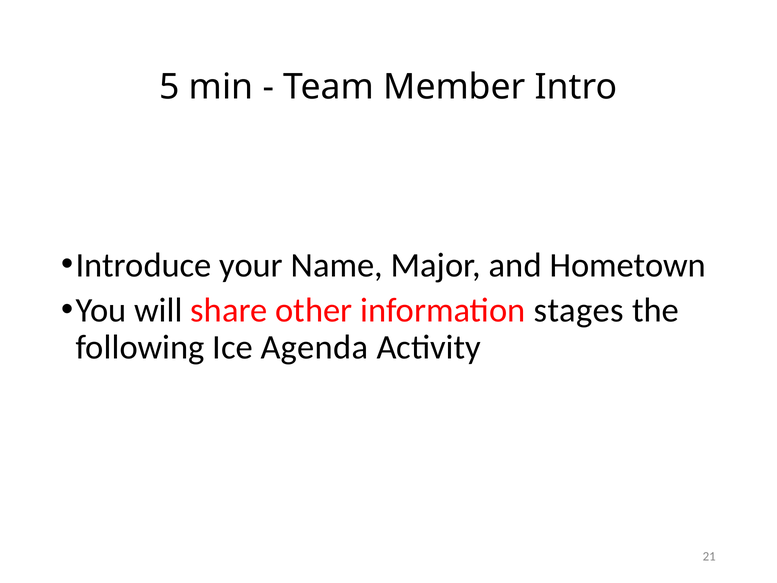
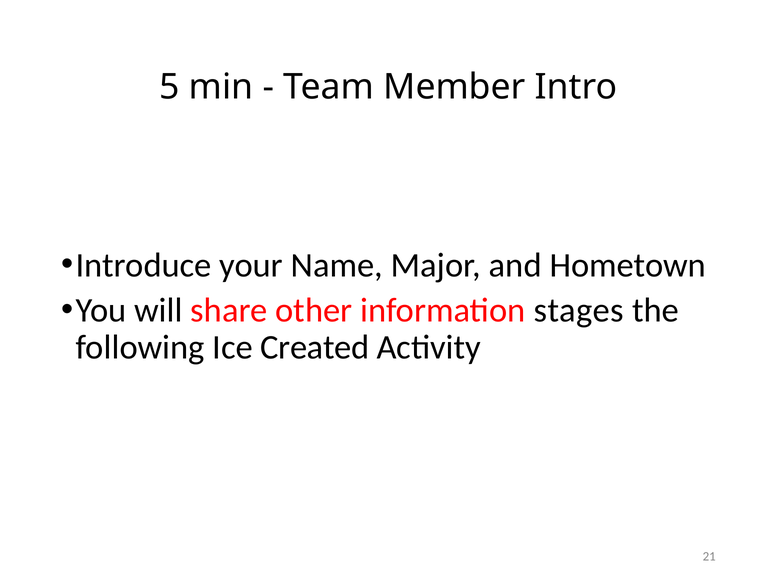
Agenda: Agenda -> Created
